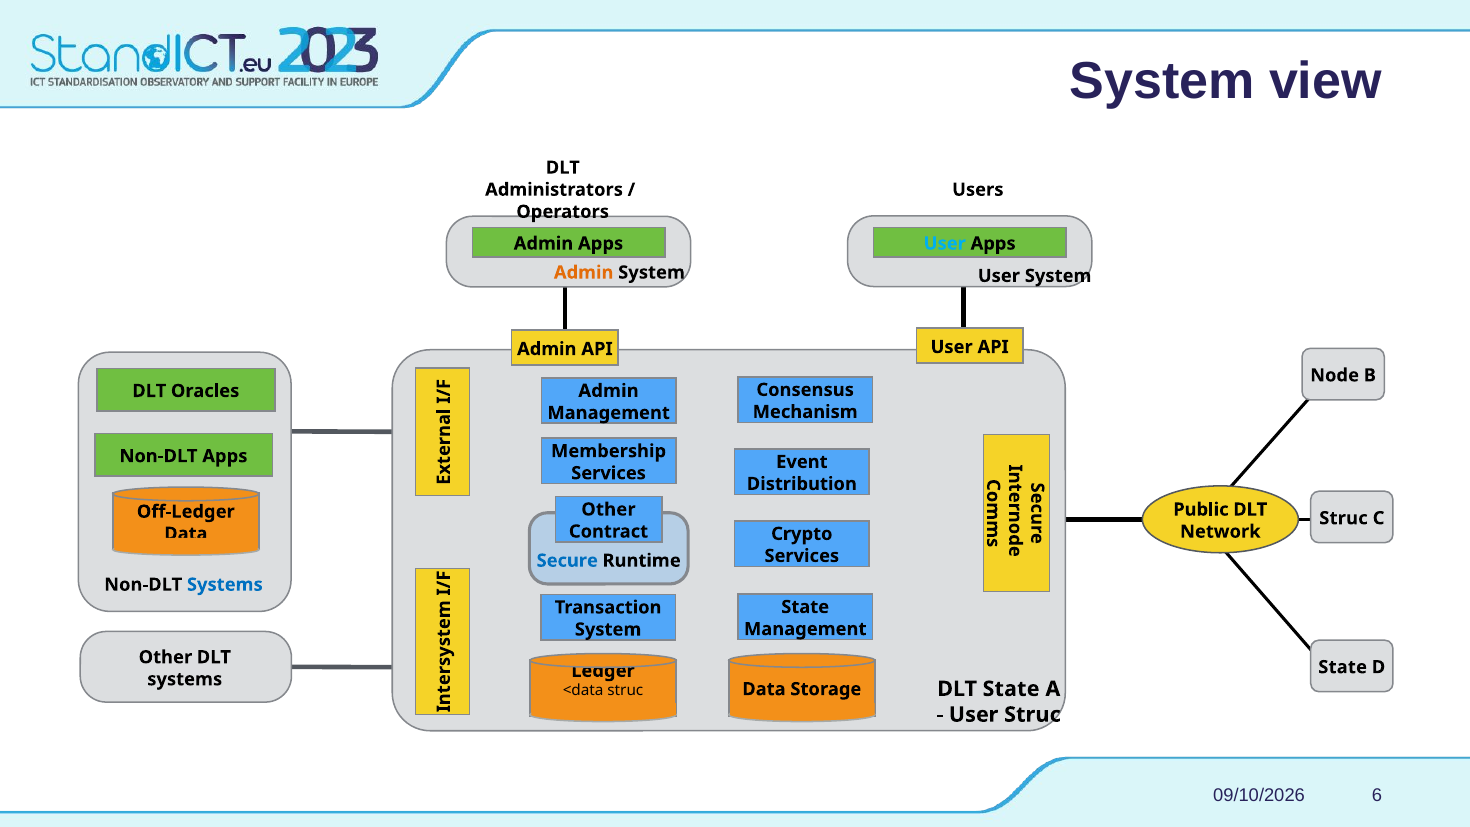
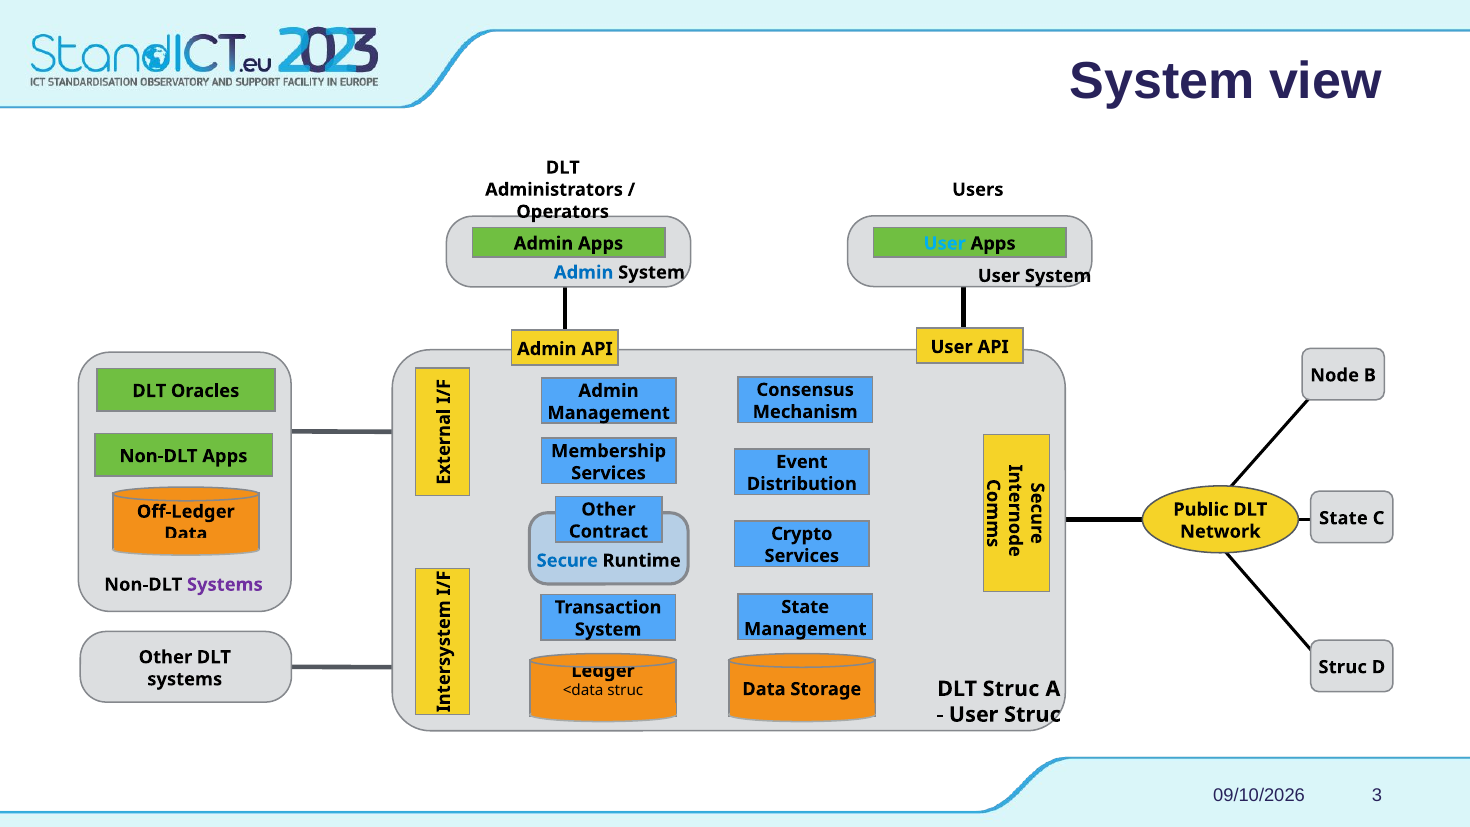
Admin at (584, 272) colour: orange -> blue
Struc at (1343, 518): Struc -> State
Systems at (225, 585) colour: blue -> purple
State at (1343, 667): State -> Struc
DLT State: State -> Struc
6: 6 -> 3
